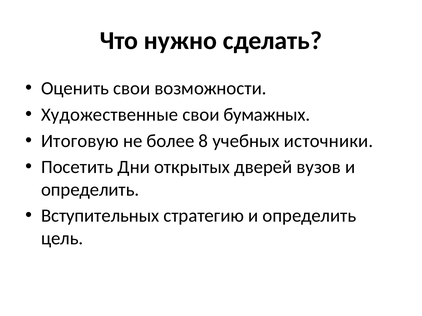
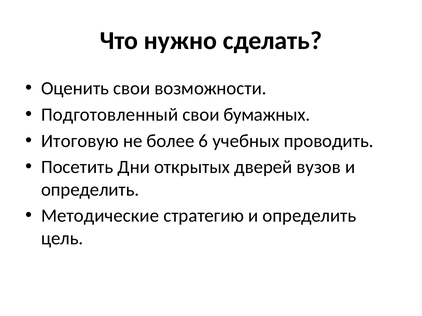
Художественные: Художественные -> Подготовленный
8: 8 -> 6
источники: источники -> проводить
Вступительных: Вступительных -> Методические
